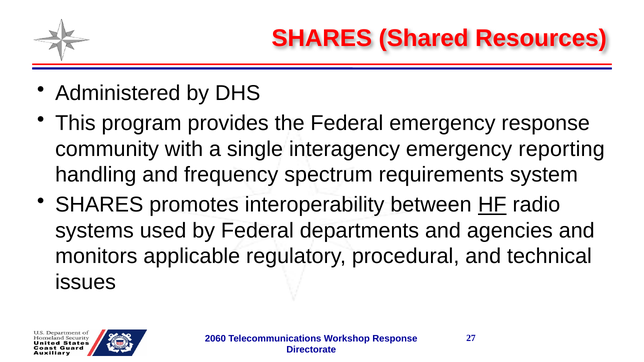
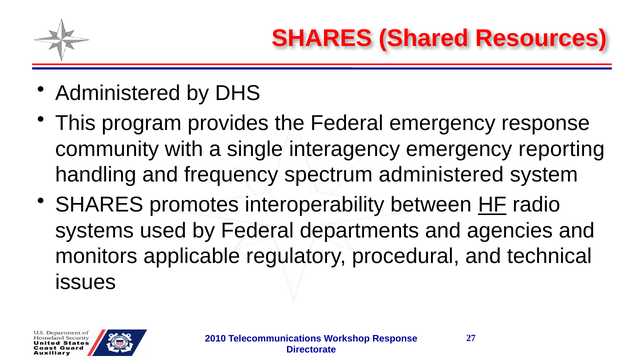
spectrum requirements: requirements -> administered
2060: 2060 -> 2010
